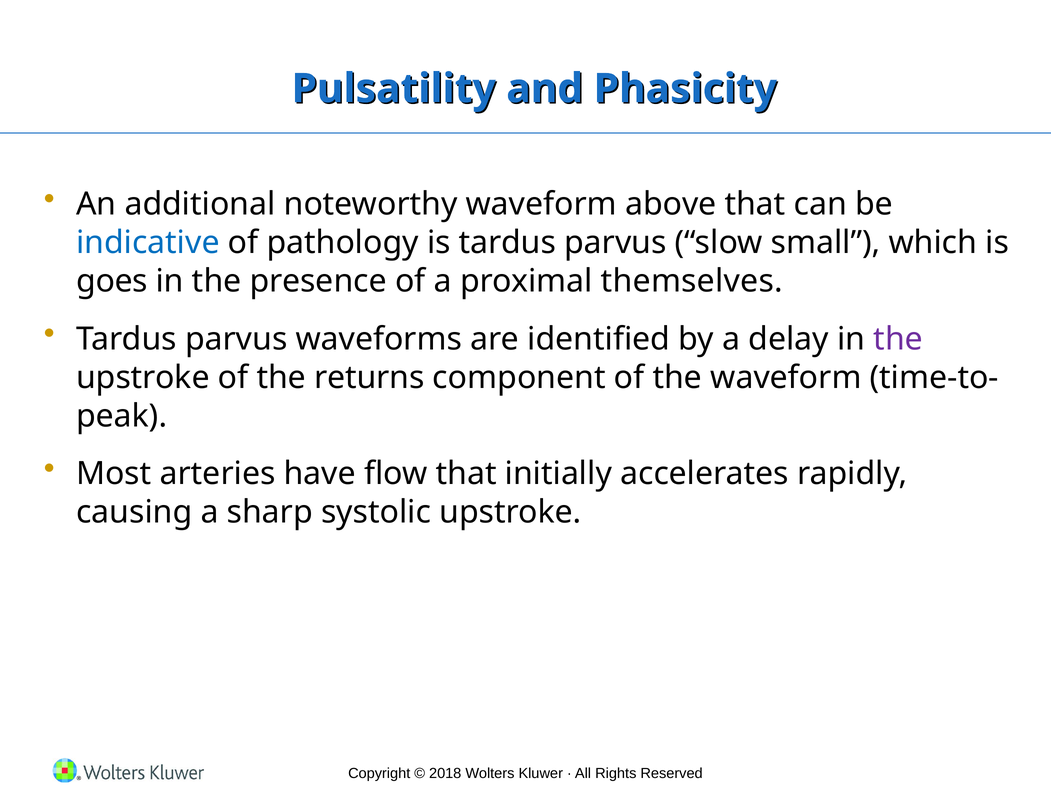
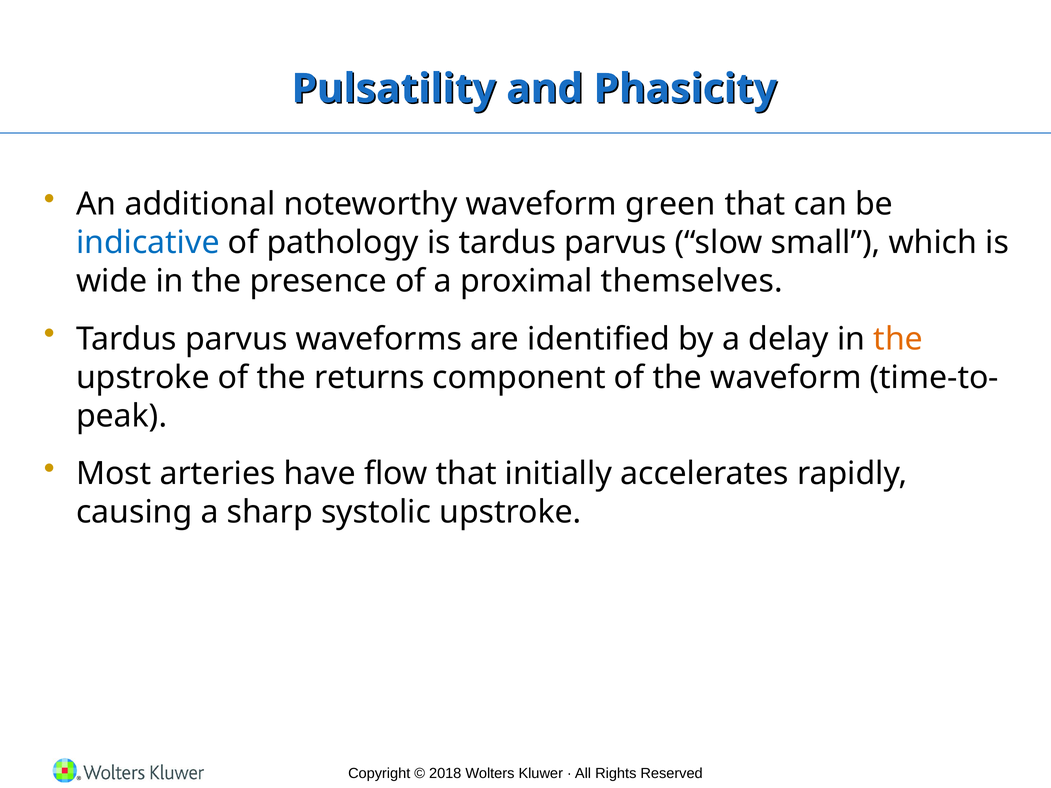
above: above -> green
goes: goes -> wide
the at (898, 339) colour: purple -> orange
